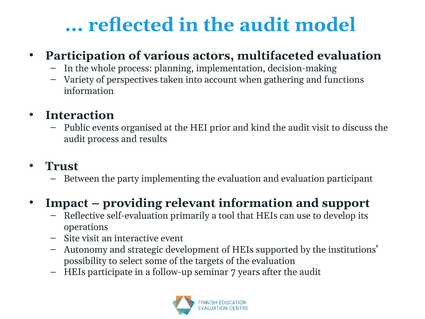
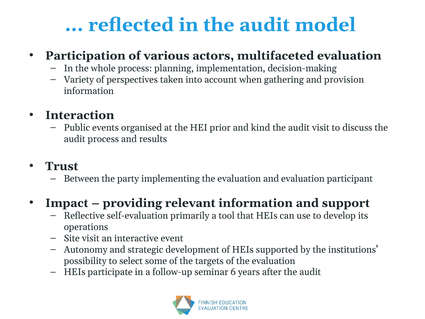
functions: functions -> provision
7: 7 -> 6
